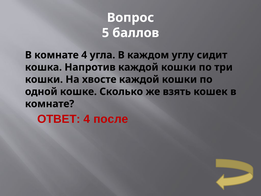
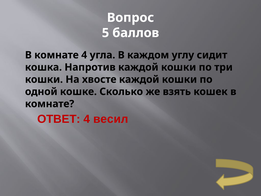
после: после -> весил
